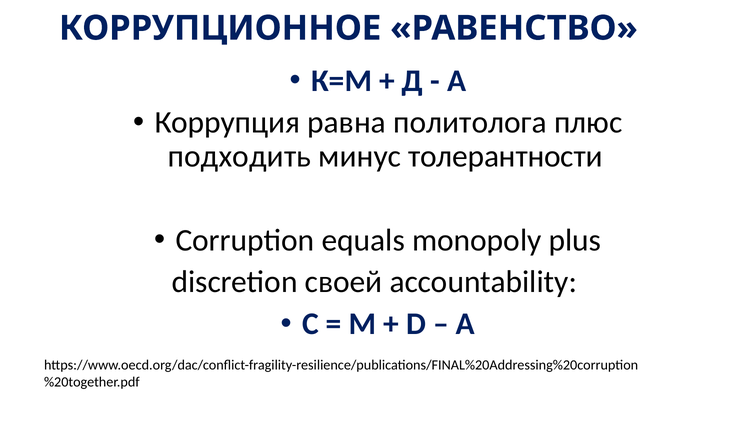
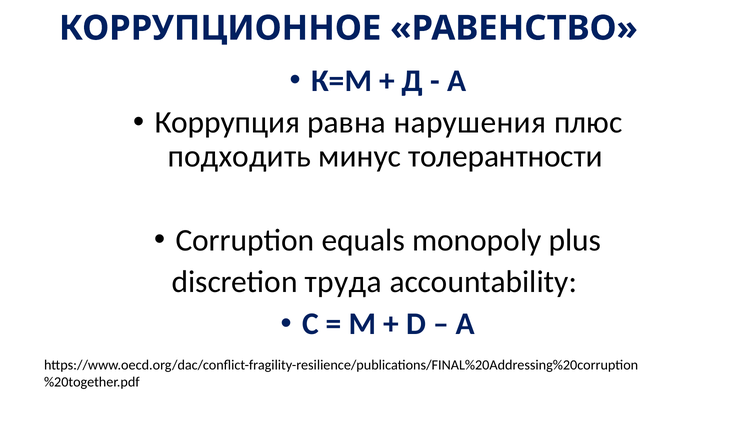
политолога: политолога -> нарушения
своей: своей -> труда
